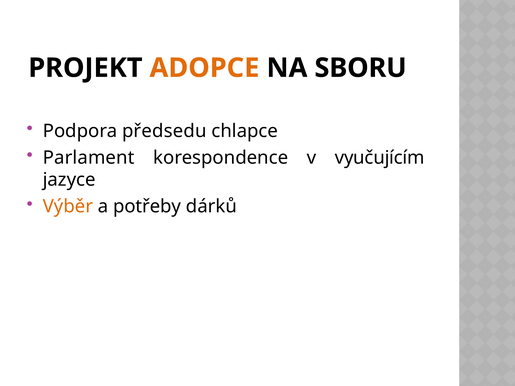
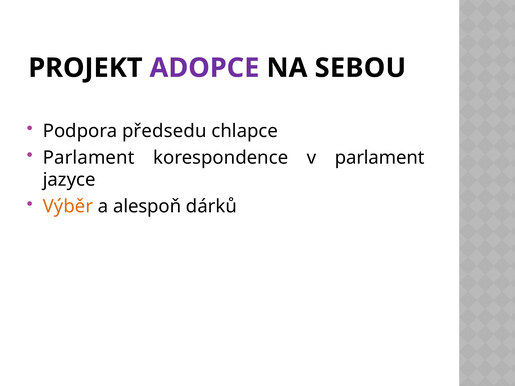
ADOPCE colour: orange -> purple
SBORU: SBORU -> SEBOU
v vyučujícím: vyučujícím -> parlament
potřeby: potřeby -> alespoň
